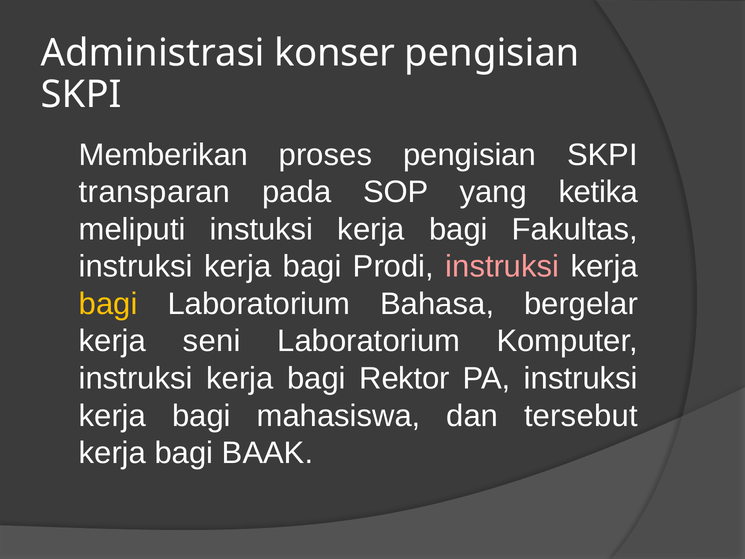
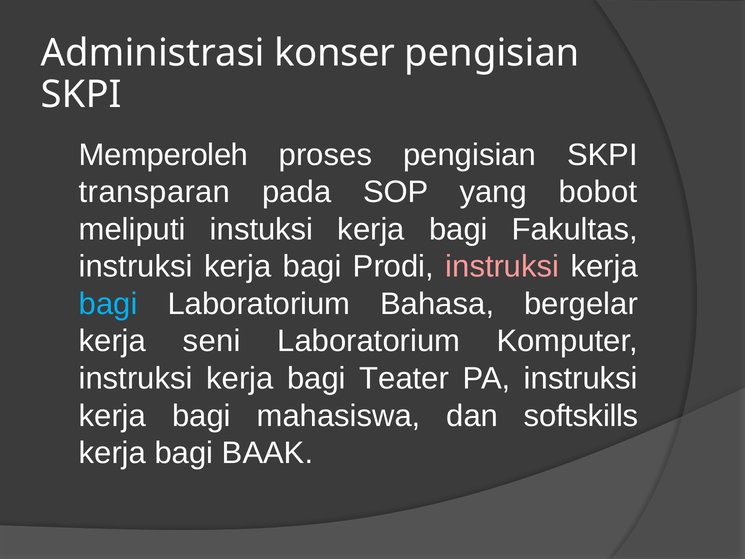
Memberikan: Memberikan -> Memperoleh
ketika: ketika -> bobot
bagi at (108, 304) colour: yellow -> light blue
Rektor: Rektor -> Teater
tersebut: tersebut -> softskills
